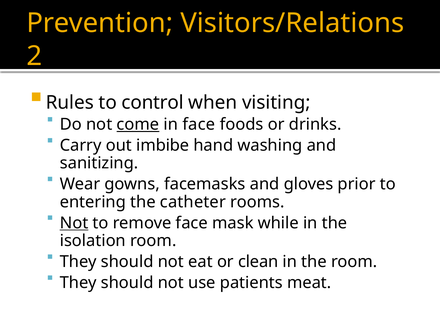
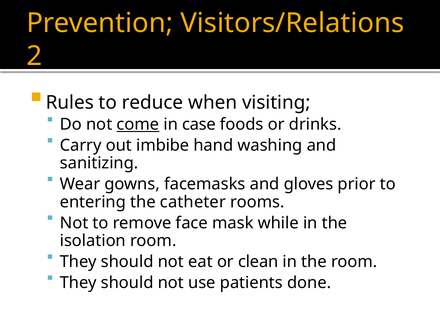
control: control -> reduce
in face: face -> case
Not at (74, 223) underline: present -> none
meat: meat -> done
